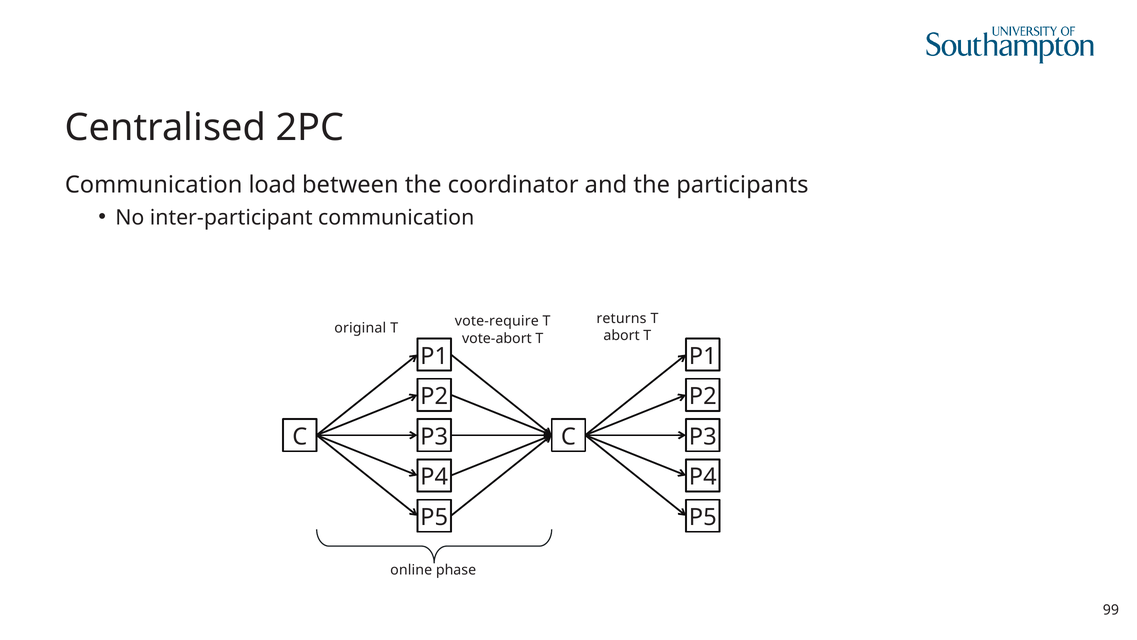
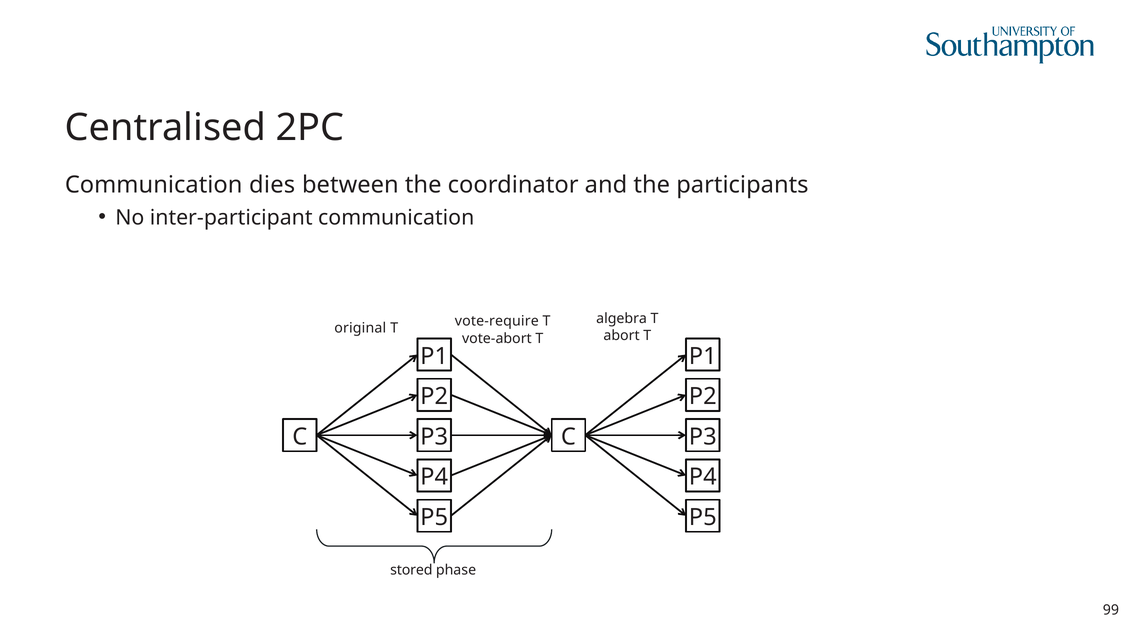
load: load -> dies
returns: returns -> algebra
online: online -> stored
